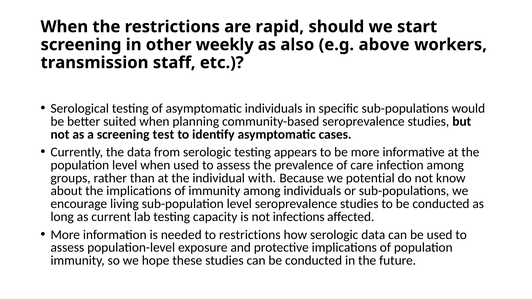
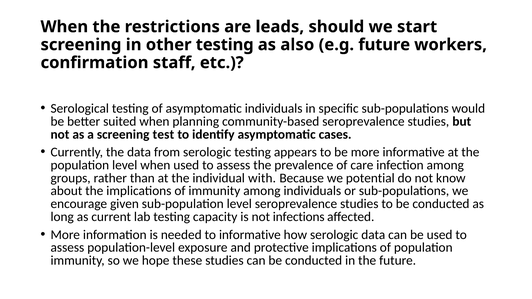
rapid: rapid -> leads
other weekly: weekly -> testing
e.g above: above -> future
transmission: transmission -> confirmation
living: living -> given
to restrictions: restrictions -> informative
